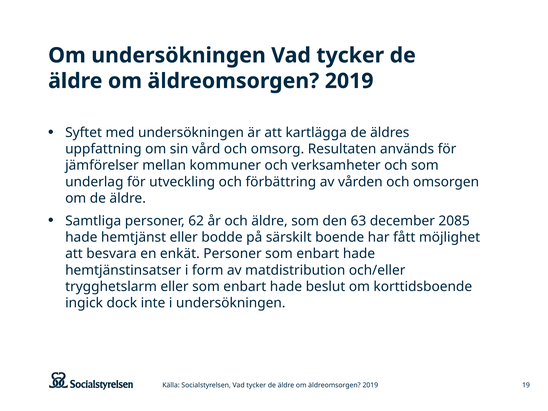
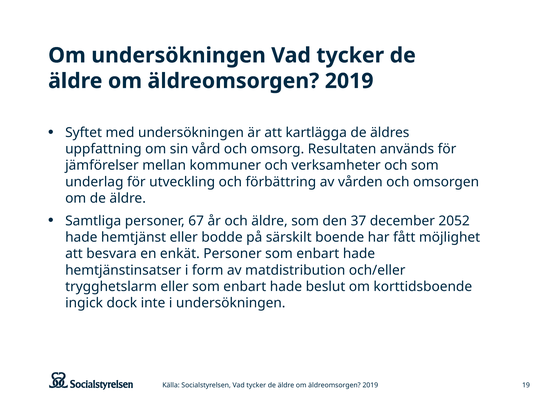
62: 62 -> 67
63: 63 -> 37
2085: 2085 -> 2052
